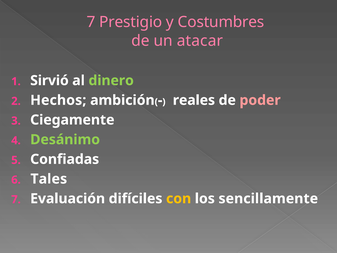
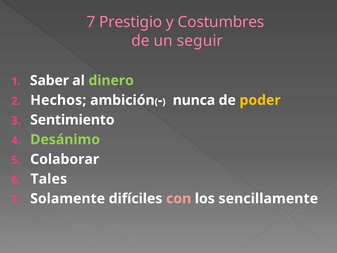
atacar: atacar -> seguir
Sirvió: Sirvió -> Saber
reales: reales -> nunca
poder colour: pink -> yellow
Ciegamente: Ciegamente -> Sentimiento
Confiadas: Confiadas -> Colaborar
Evaluación: Evaluación -> Solamente
con colour: yellow -> pink
